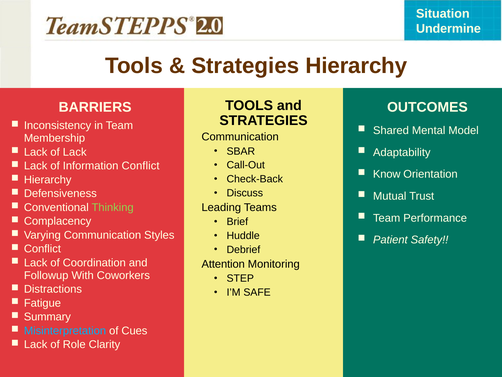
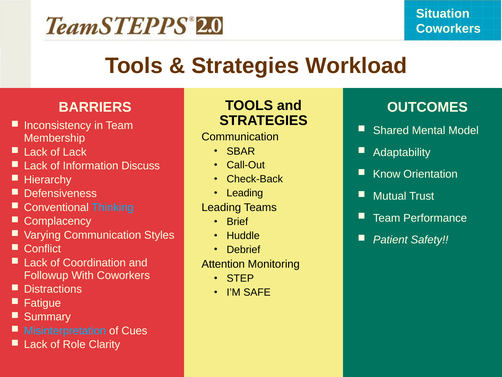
Undermine at (448, 29): Undermine -> Coworkers
Strategies Hierarchy: Hierarchy -> Workload
Information Conflict: Conflict -> Discuss
Discuss at (245, 193): Discuss -> Leading
Thinking colour: light green -> light blue
